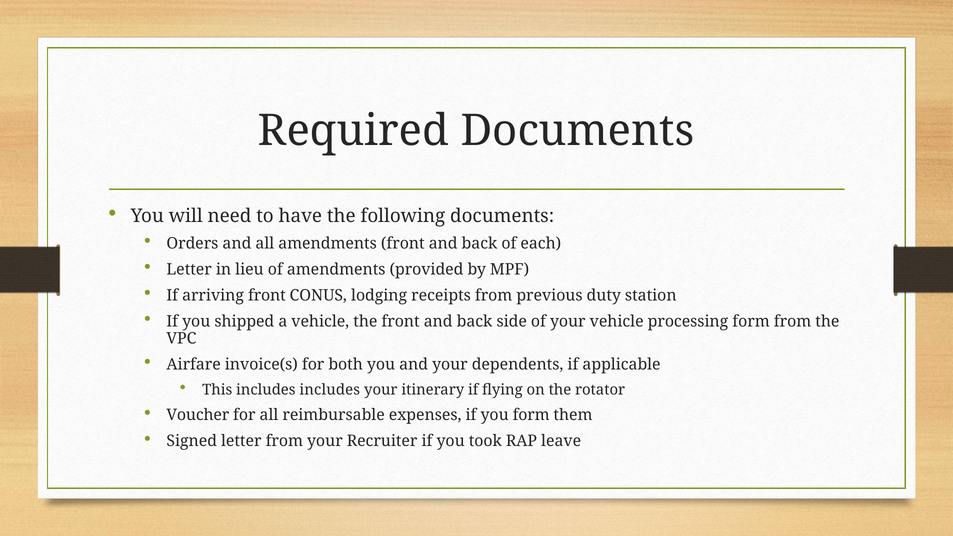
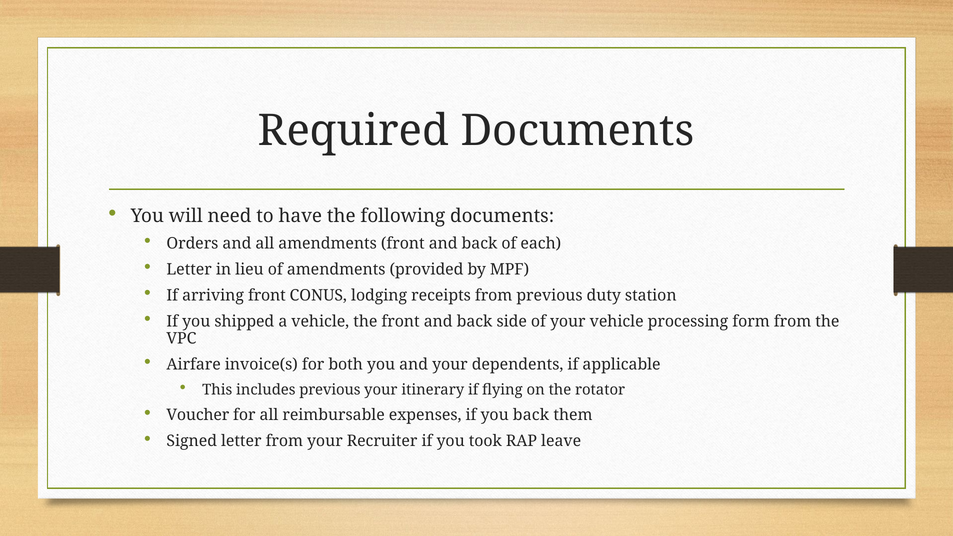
includes includes: includes -> previous
you form: form -> back
